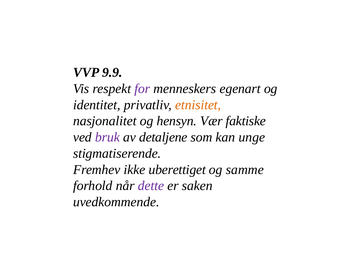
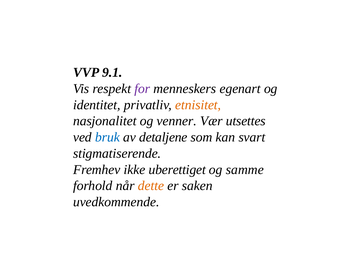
9.9: 9.9 -> 9.1
hensyn: hensyn -> venner
faktiske: faktiske -> utsettes
bruk colour: purple -> blue
unge: unge -> svart
dette colour: purple -> orange
